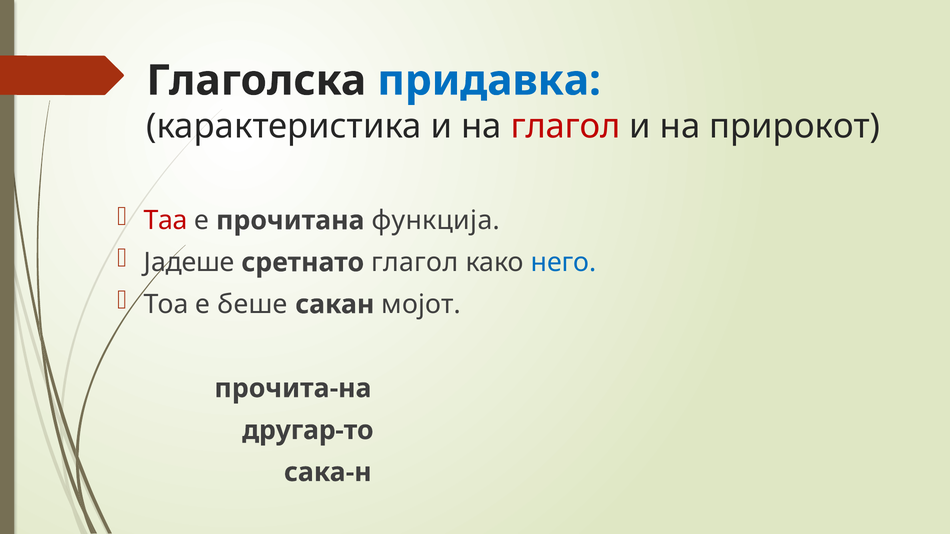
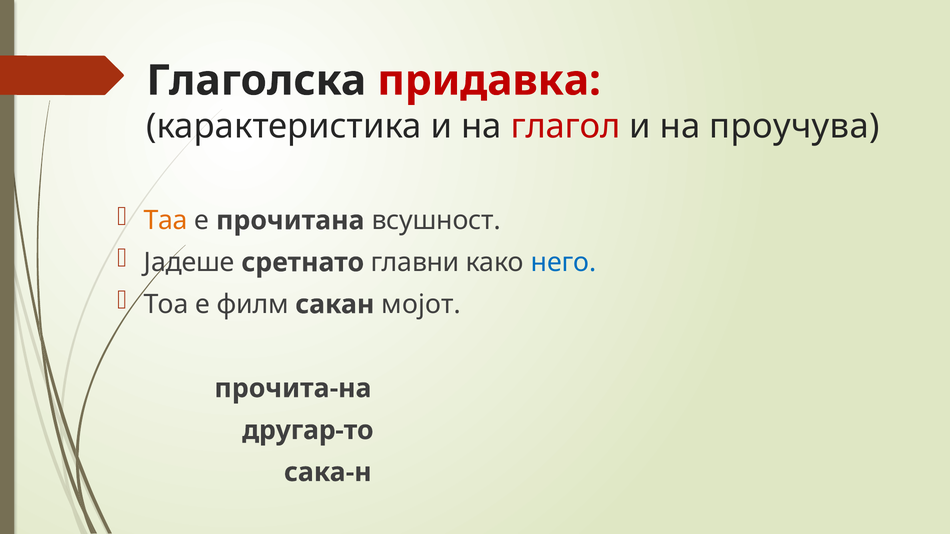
придавка colour: blue -> red
прирокот: прирокот -> проучува
Таа colour: red -> orange
функција: функција -> всушност
сретнато глагол: глагол -> главни
беше: беше -> филм
